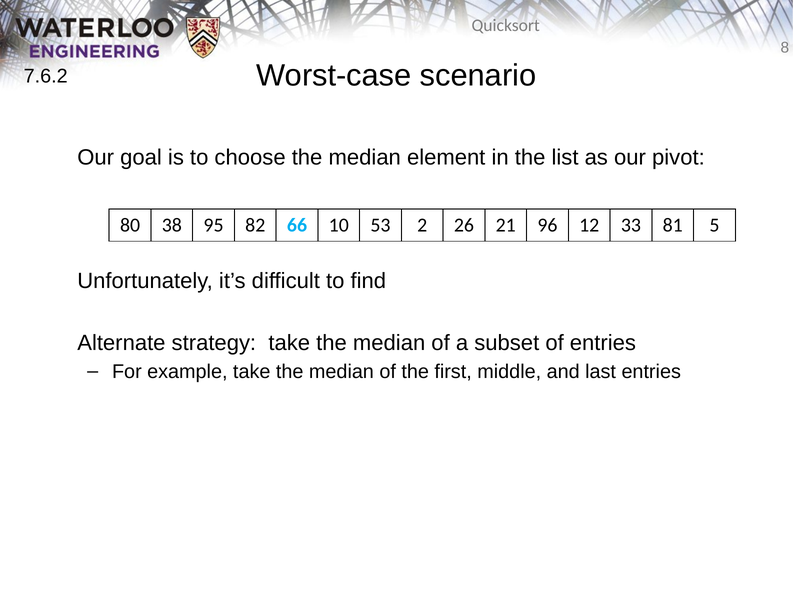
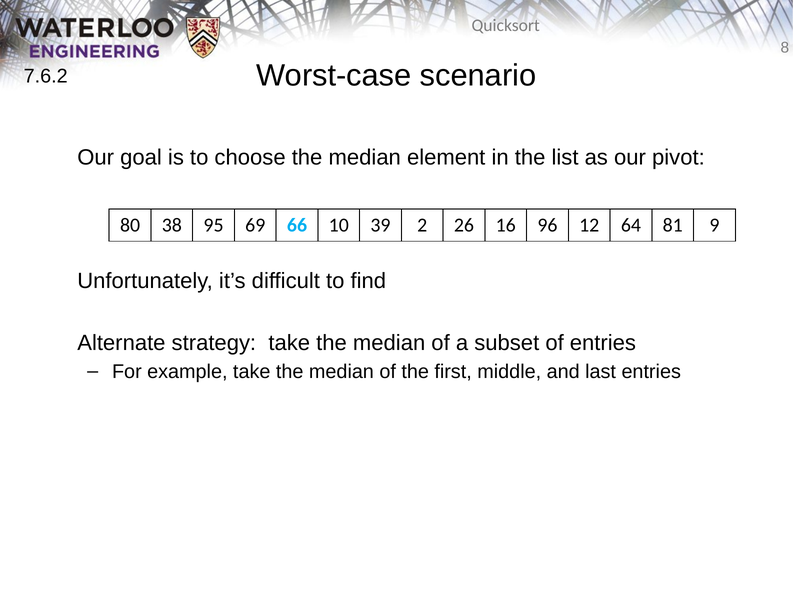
82: 82 -> 69
53: 53 -> 39
21: 21 -> 16
33: 33 -> 64
5: 5 -> 9
